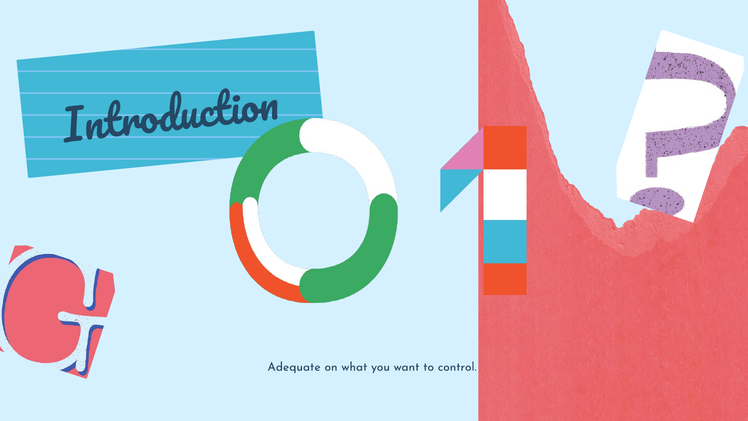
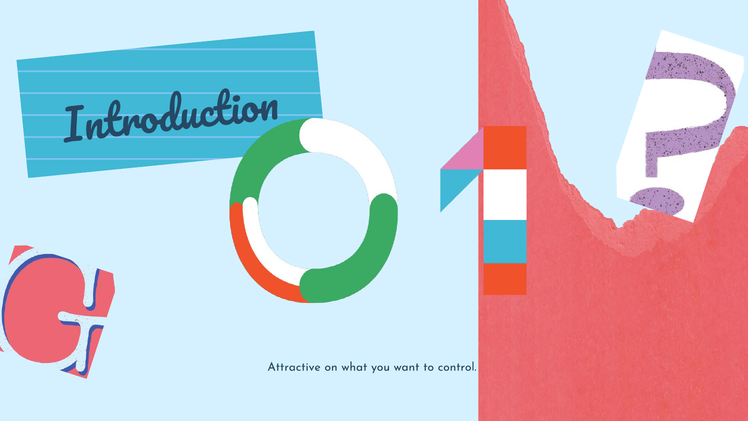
Adequate: Adequate -> Attractive
